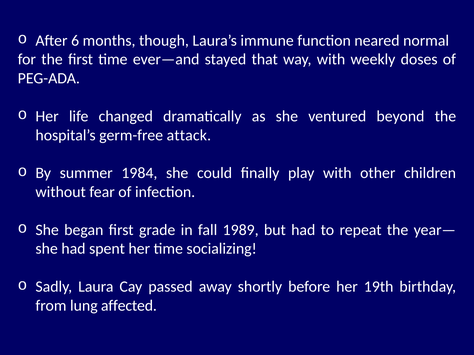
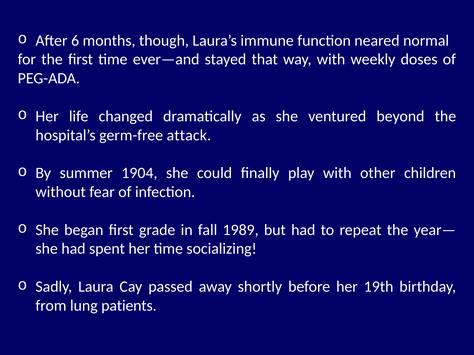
1984: 1984 -> 1904
affected: affected -> patients
